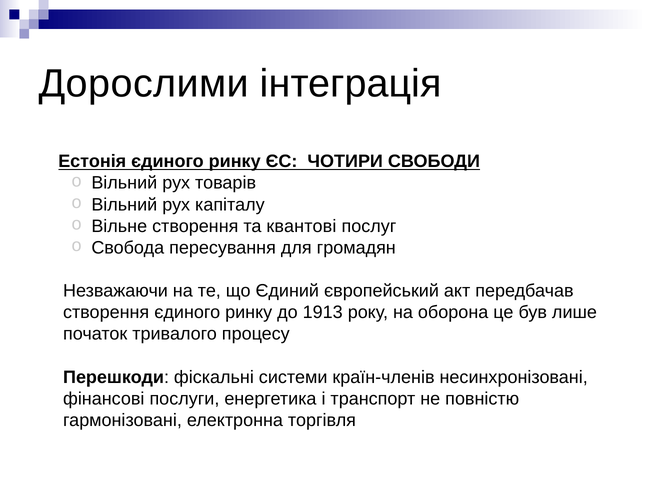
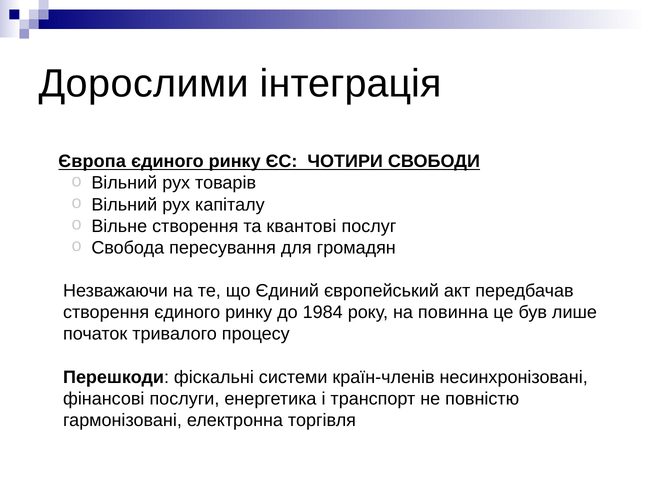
Естонія: Естонія -> Європа
1913: 1913 -> 1984
оборона: оборона -> повинна
